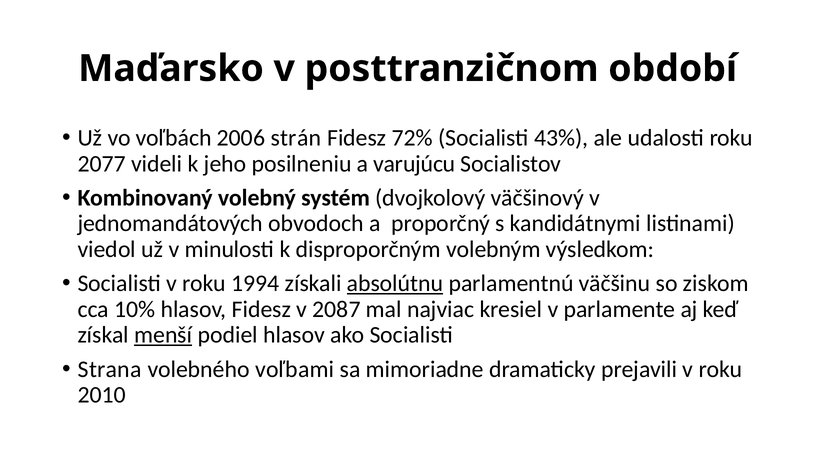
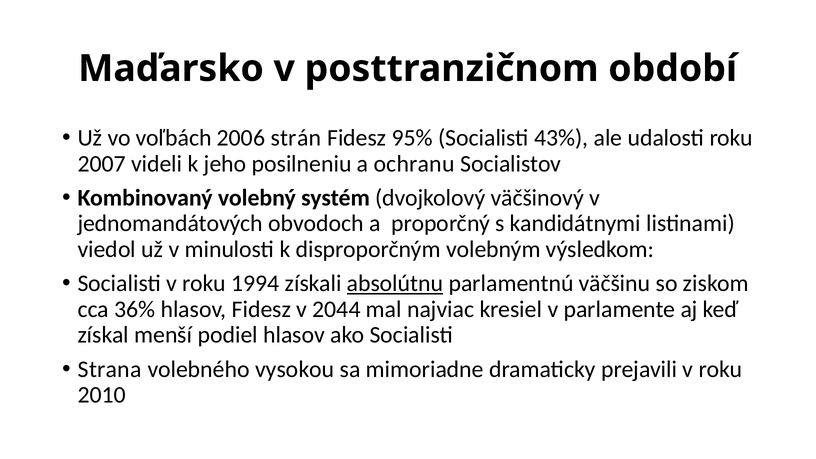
72%: 72% -> 95%
2077: 2077 -> 2007
varujúcu: varujúcu -> ochranu
10%: 10% -> 36%
2087: 2087 -> 2044
menší underline: present -> none
voľbami: voľbami -> vysokou
